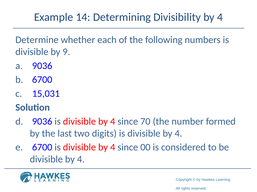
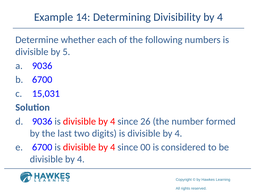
9: 9 -> 5
70: 70 -> 26
